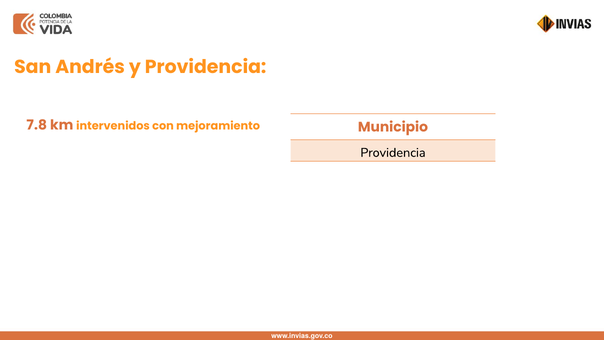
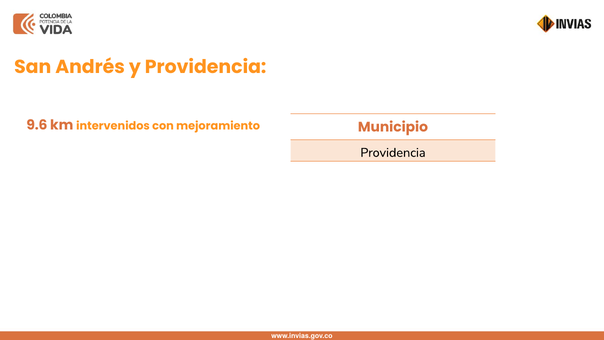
7.8: 7.8 -> 9.6
